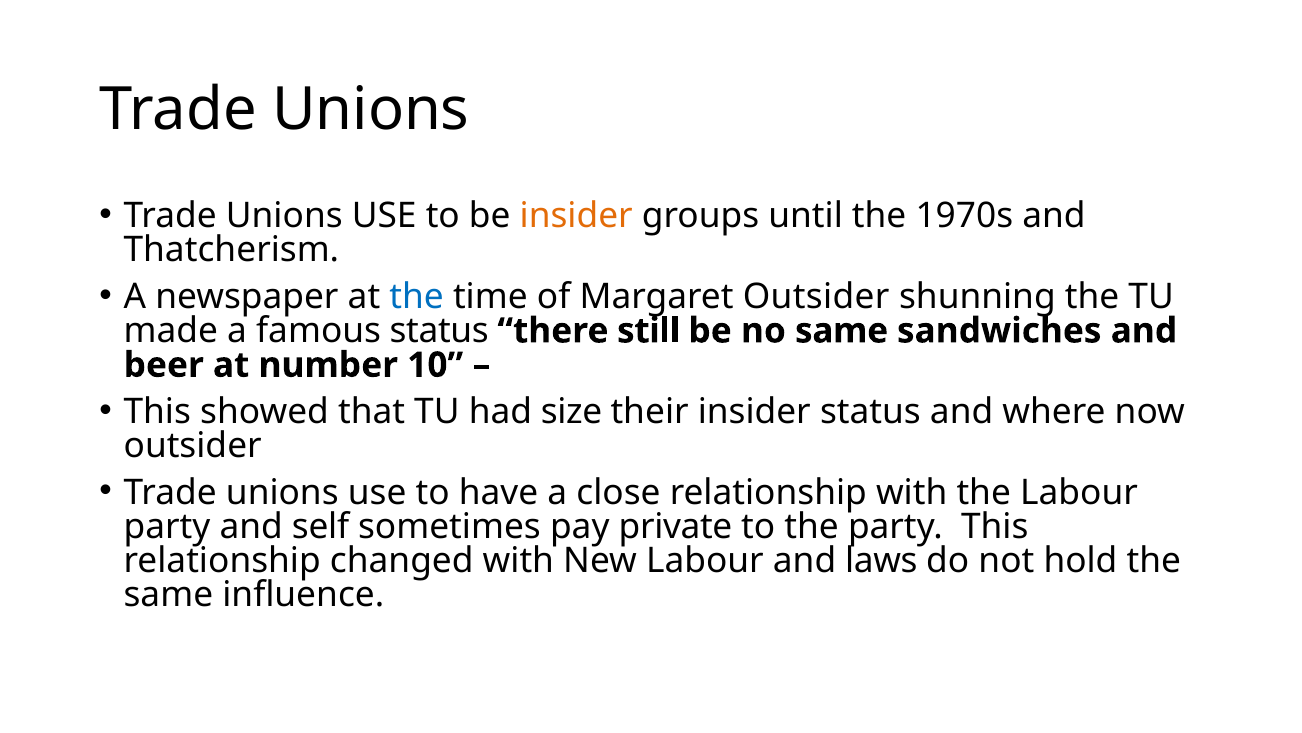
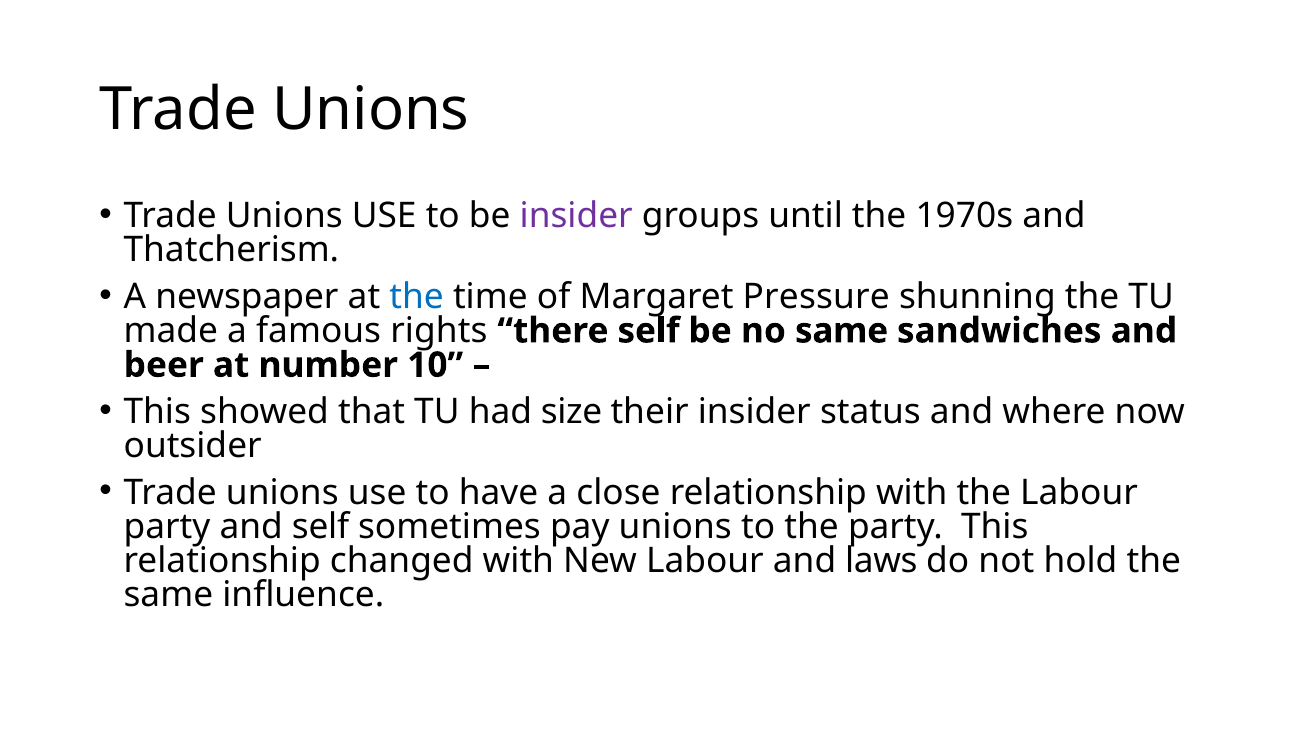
insider at (576, 216) colour: orange -> purple
Margaret Outsider: Outsider -> Pressure
famous status: status -> rights
there still: still -> self
pay private: private -> unions
